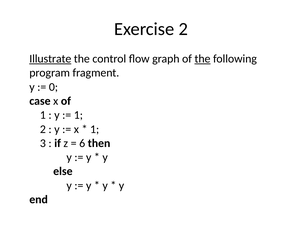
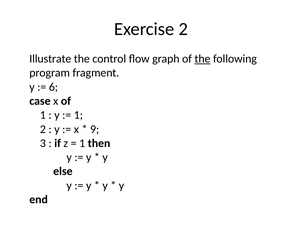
Illustrate underline: present -> none
0: 0 -> 6
1 at (95, 129): 1 -> 9
6 at (82, 144): 6 -> 1
